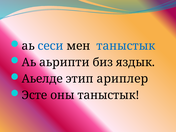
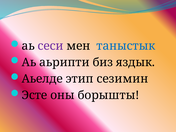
сеси colour: blue -> purple
ариплер: ариплер -> сезимин
оны таныстык: таныстык -> борышты
